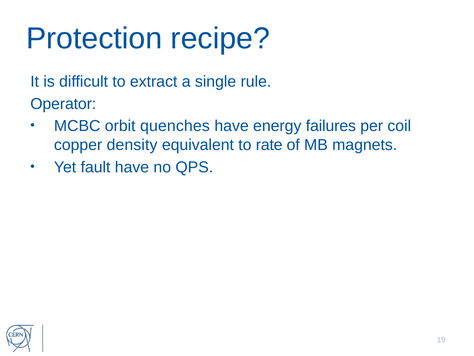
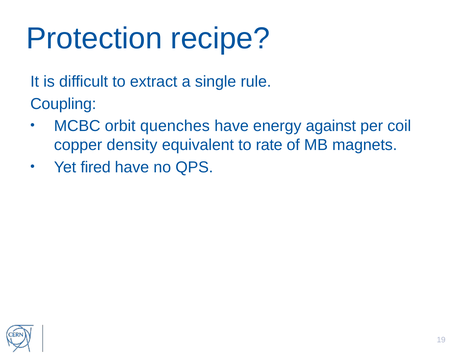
Operator: Operator -> Coupling
failures: failures -> against
fault: fault -> fired
